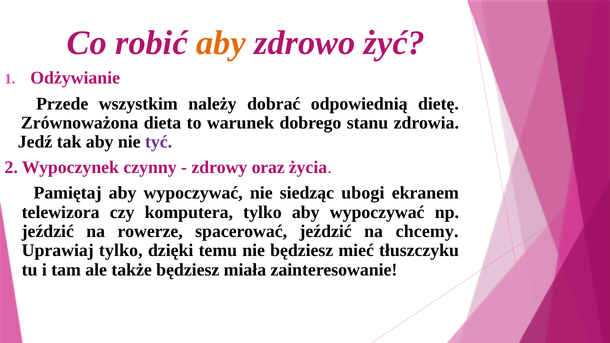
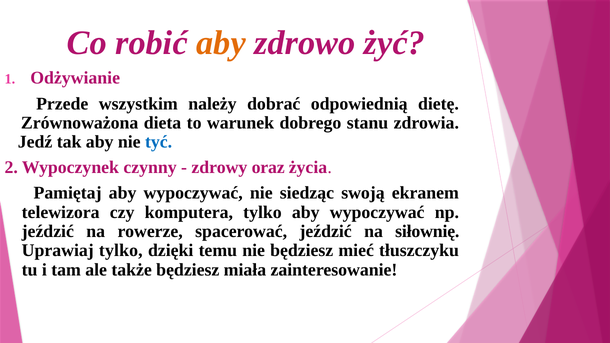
tyć colour: purple -> blue
ubogi: ubogi -> swoją
chcemy: chcemy -> siłownię
